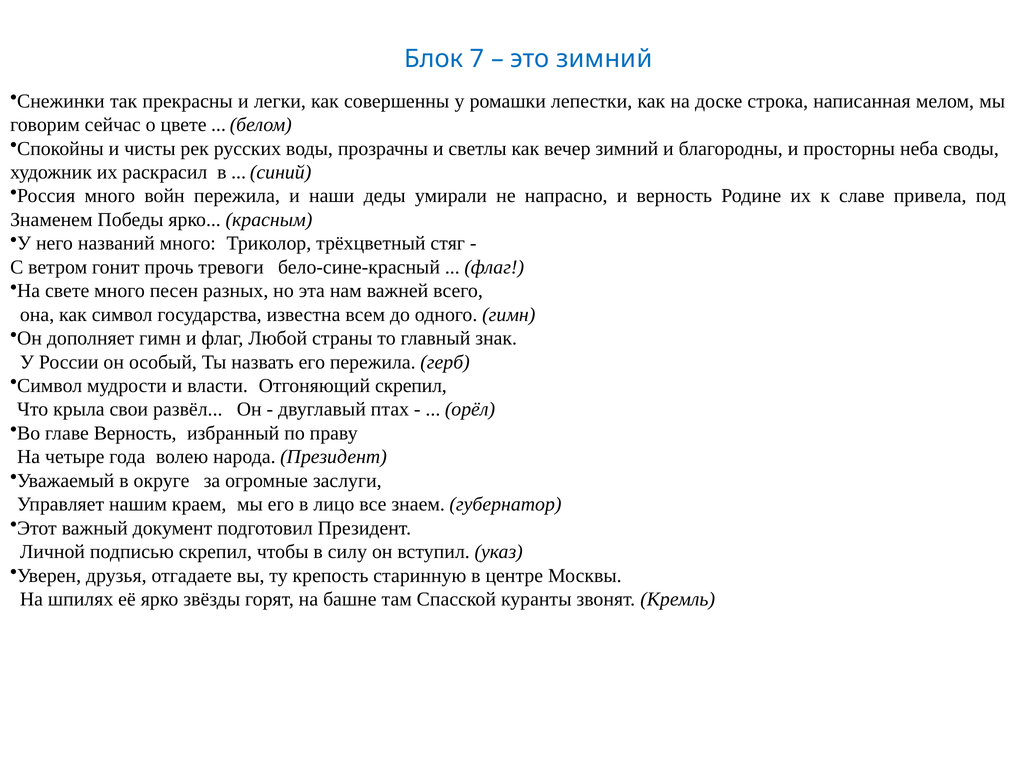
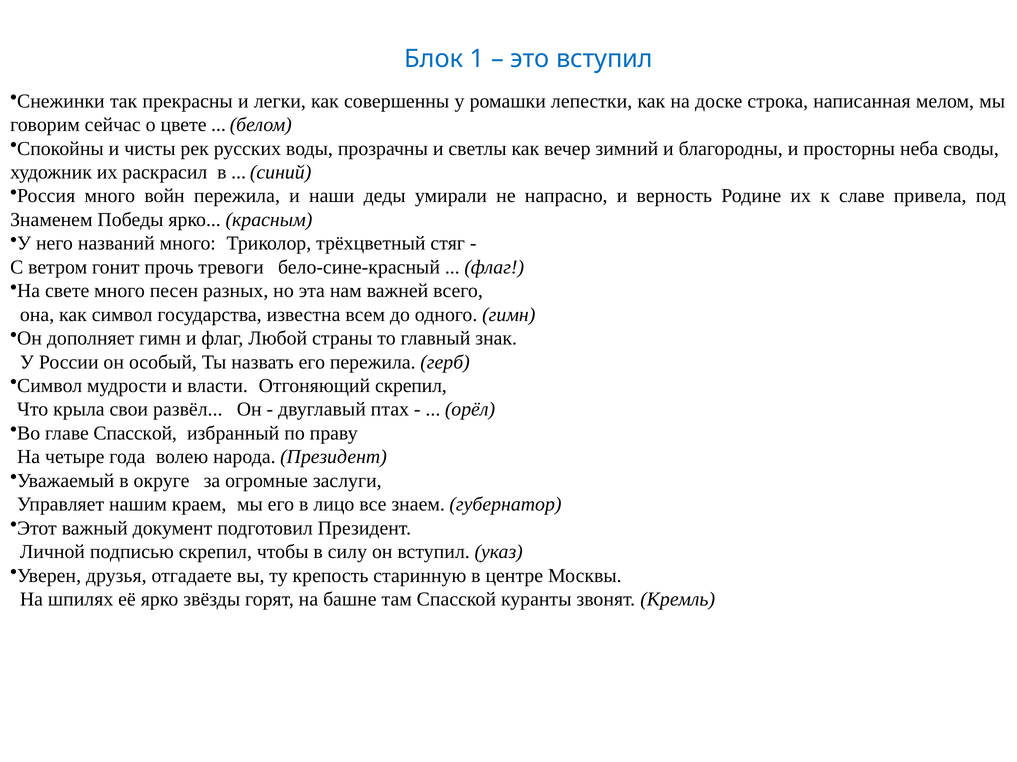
7: 7 -> 1
это зимний: зимний -> вступил
главе Верность: Верность -> Спасской
